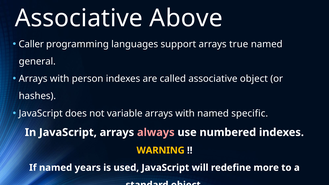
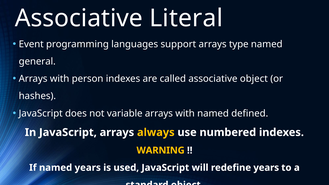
Above: Above -> Literal
Caller: Caller -> Event
true: true -> type
specific: specific -> defined
always colour: pink -> yellow
redefine more: more -> years
